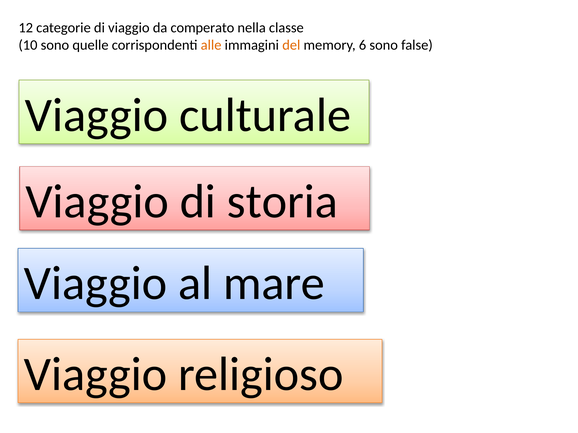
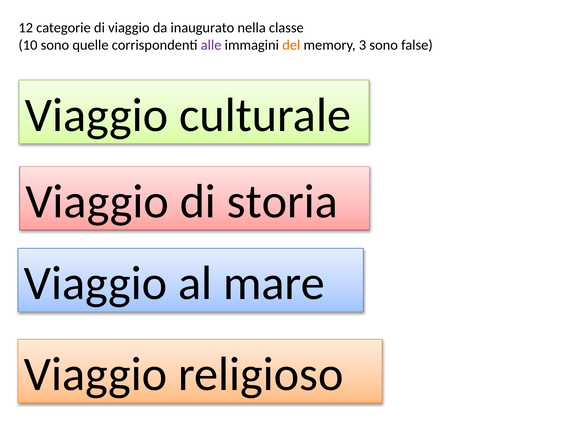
comperato: comperato -> inaugurato
alle colour: orange -> purple
6: 6 -> 3
